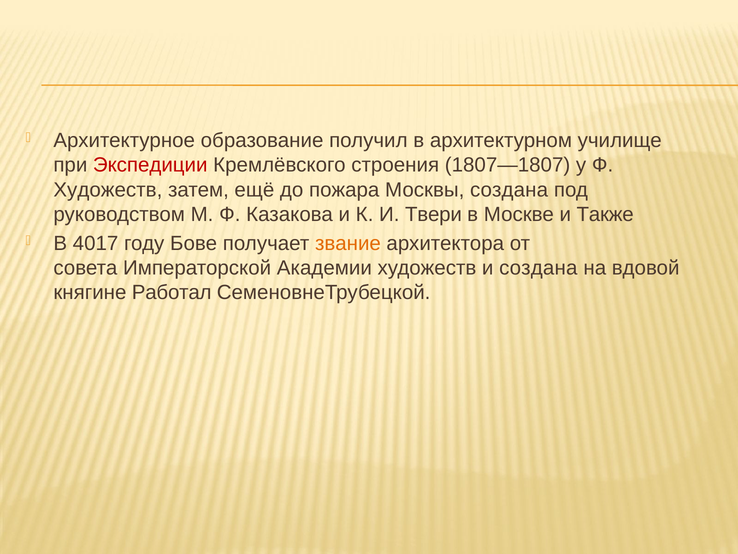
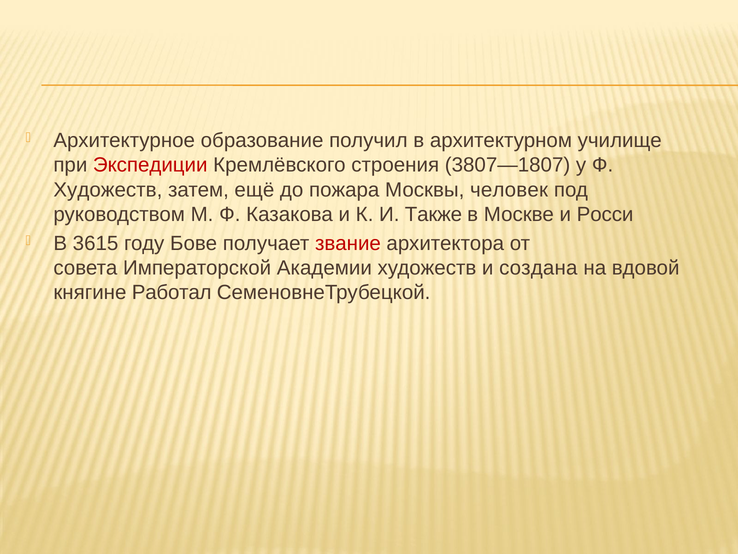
1807—1807: 1807—1807 -> 3807—1807
Москвы создана: создана -> человек
Твери: Твери -> Также
Также: Также -> Росси
4017: 4017 -> 3615
звание colour: orange -> red
